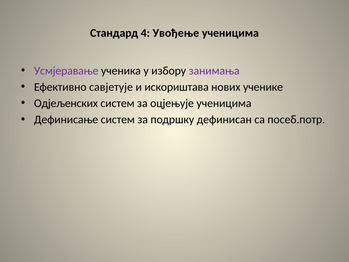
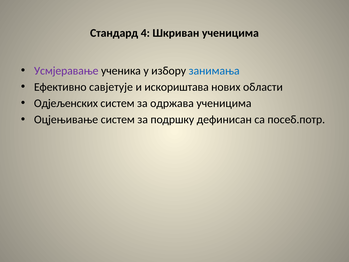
Увођење: Увођење -> Шкриван
занимања colour: purple -> blue
ученике: ученике -> области
оцјењује: оцјењује -> одржава
Дефинисање: Дефинисање -> Оцјењивање
